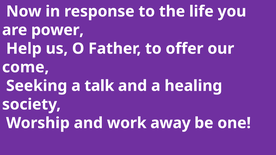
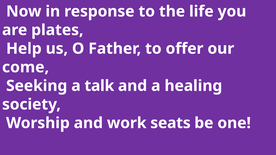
power: power -> plates
away: away -> seats
